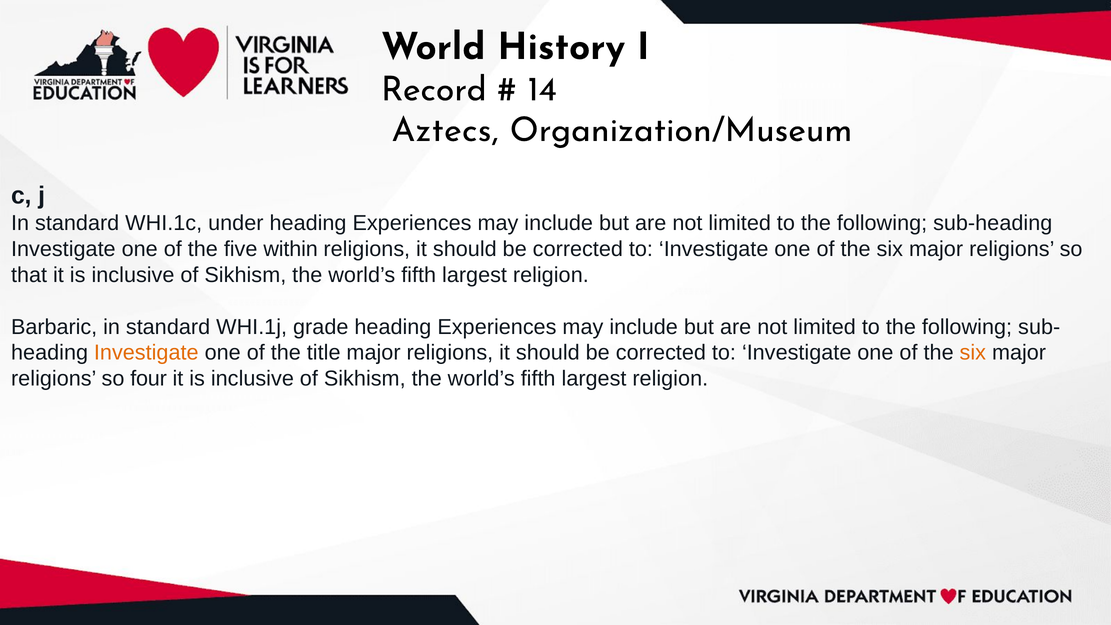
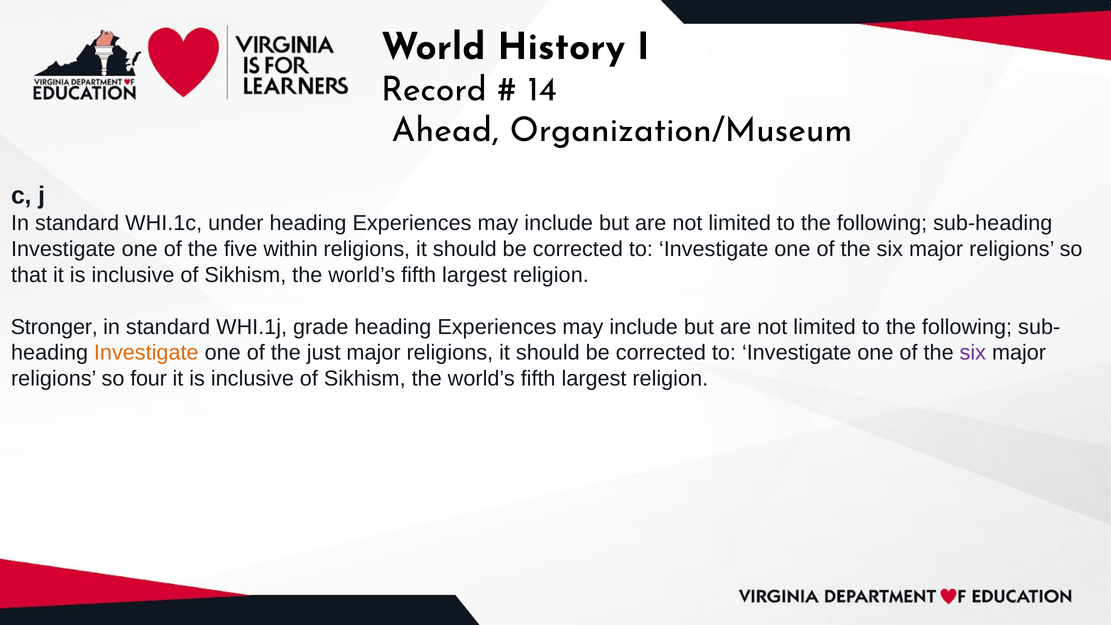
Aztecs: Aztecs -> Ahead
Barbaric: Barbaric -> Stronger
title: title -> just
six at (973, 353) colour: orange -> purple
